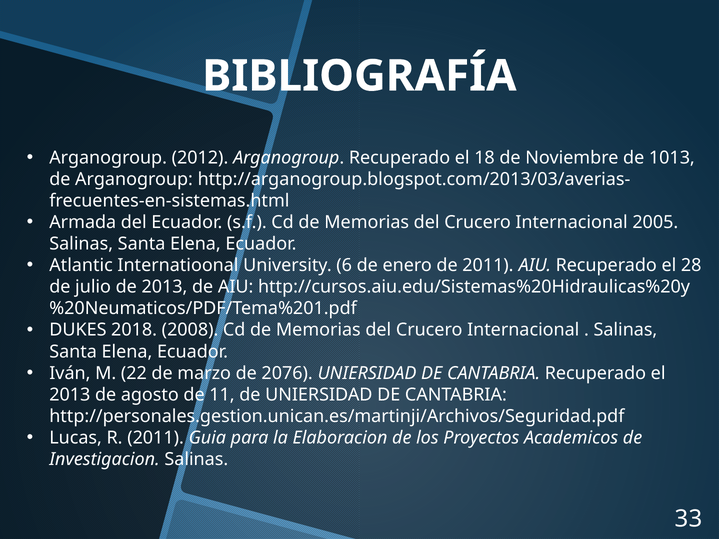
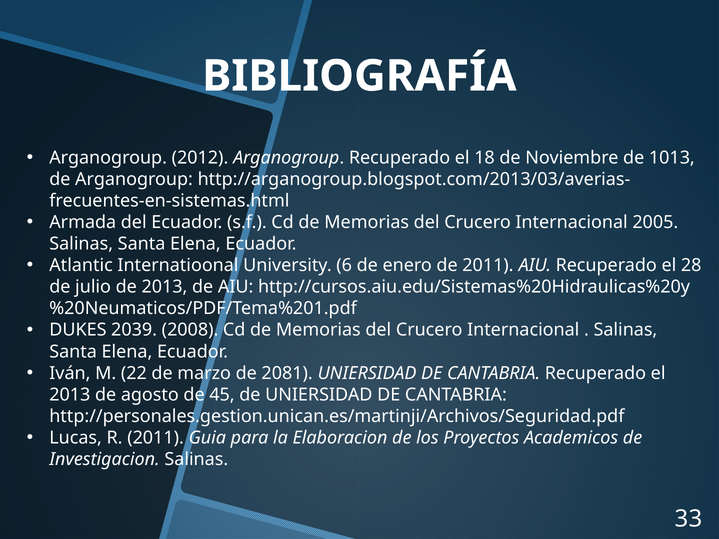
2018: 2018 -> 2039
2076: 2076 -> 2081
11: 11 -> 45
